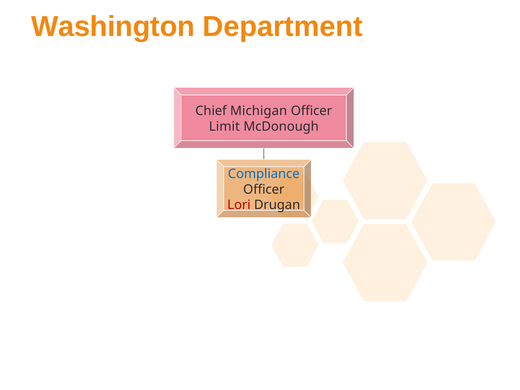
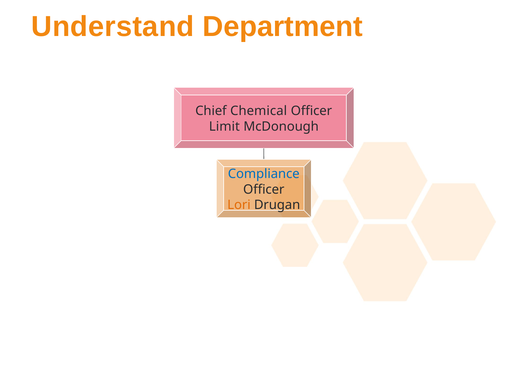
Washington: Washington -> Understand
Michigan: Michigan -> Chemical
Lori colour: red -> orange
